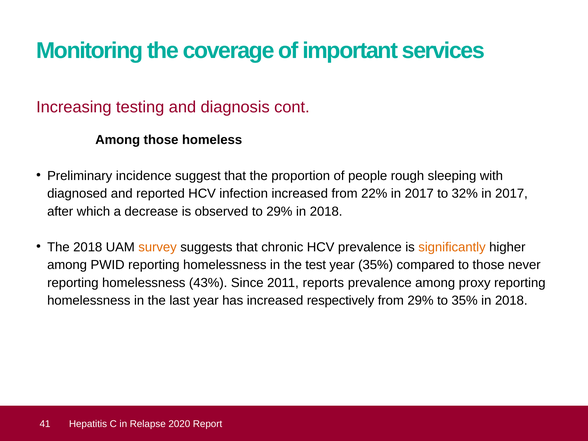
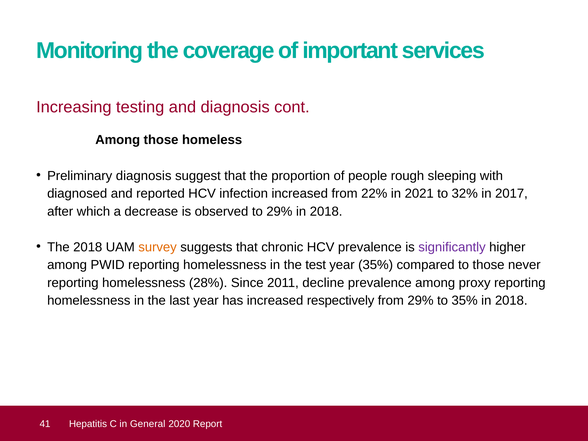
Preliminary incidence: incidence -> diagnosis
22% in 2017: 2017 -> 2021
significantly colour: orange -> purple
43%: 43% -> 28%
reports: reports -> decline
Relapse: Relapse -> General
